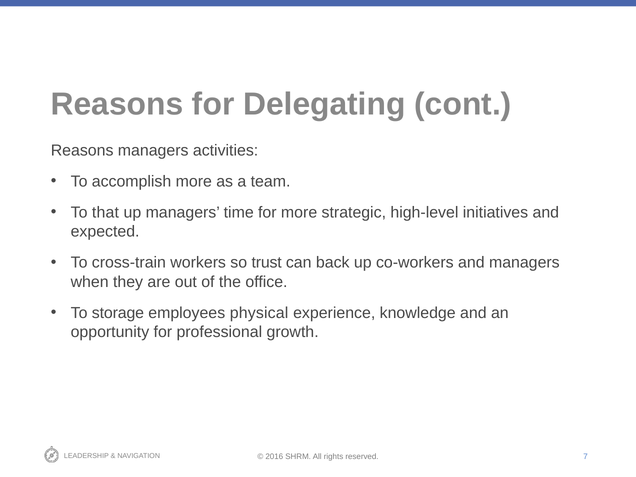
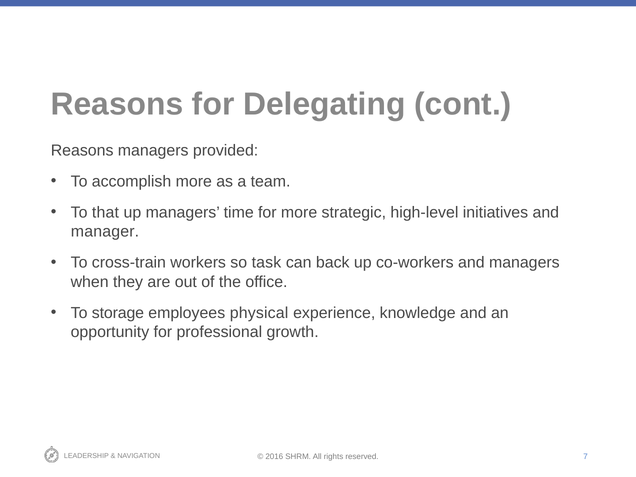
activities: activities -> provided
expected: expected -> manager
trust: trust -> task
